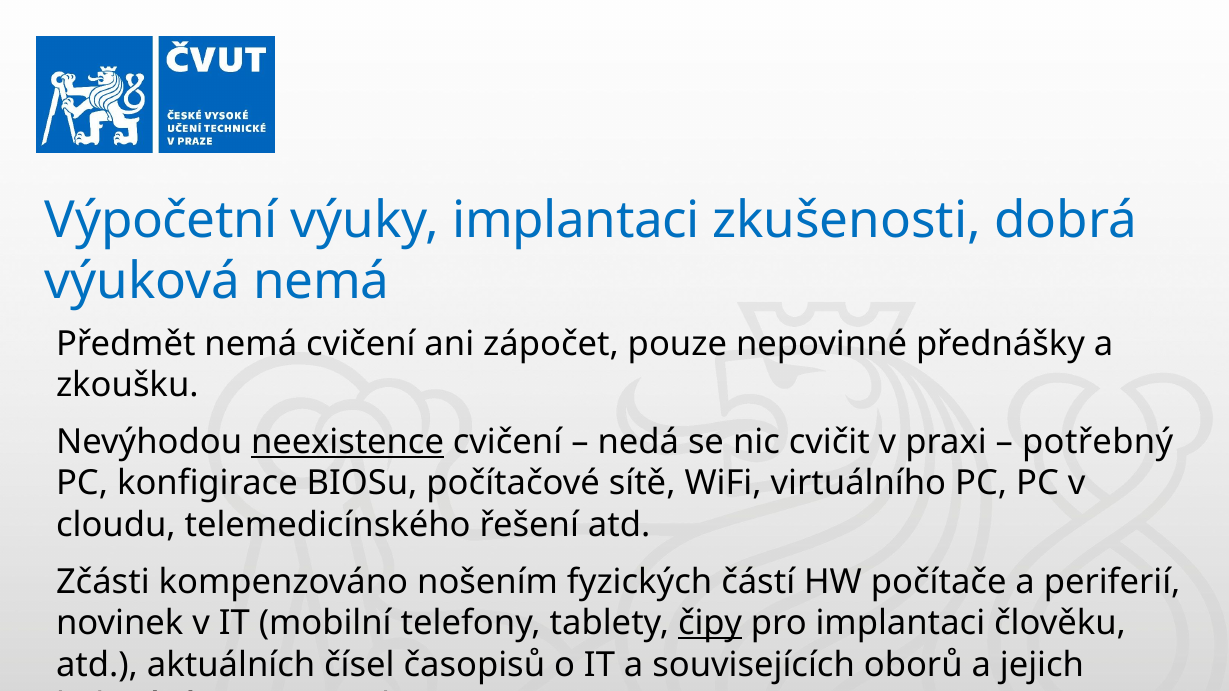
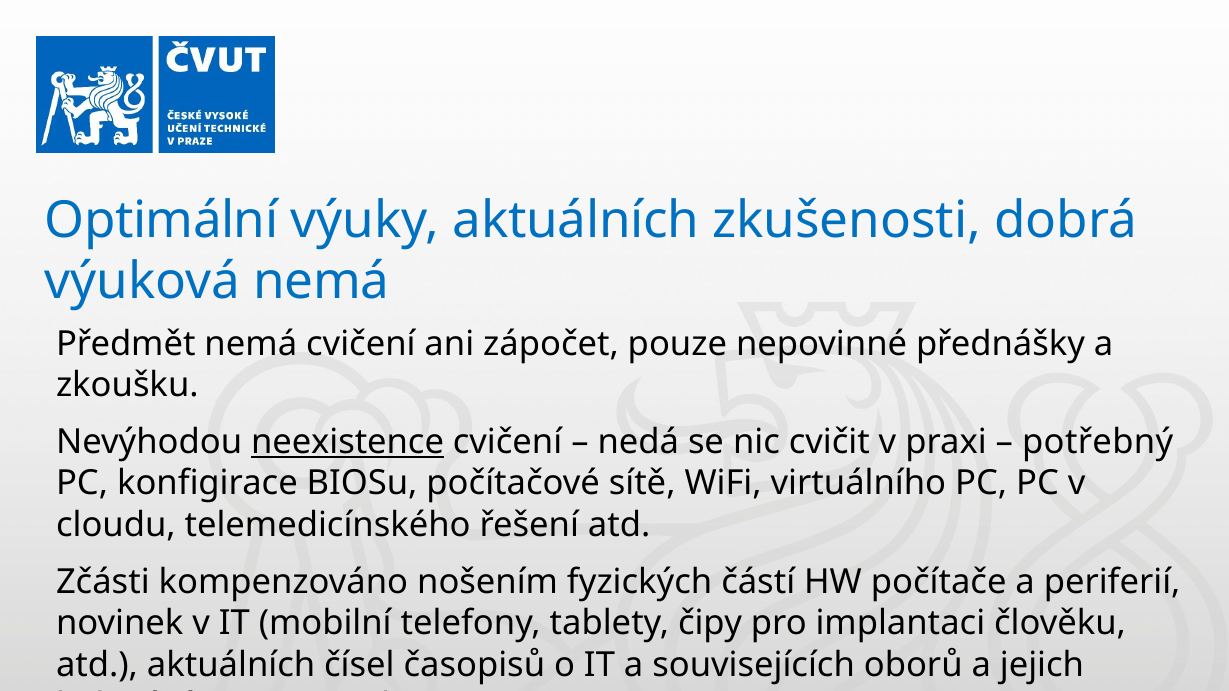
Výpočetní: Výpočetní -> Optimální
výuky implantaci: implantaci -> aktuálních
čipy underline: present -> none
